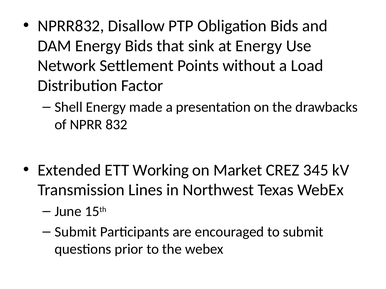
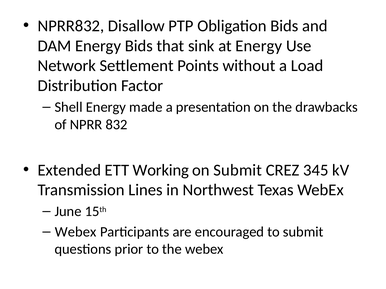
on Market: Market -> Submit
Submit at (76, 232): Submit -> Webex
